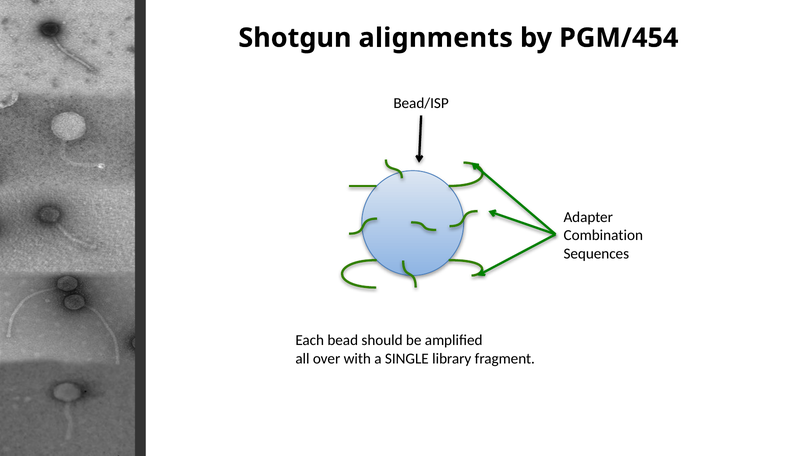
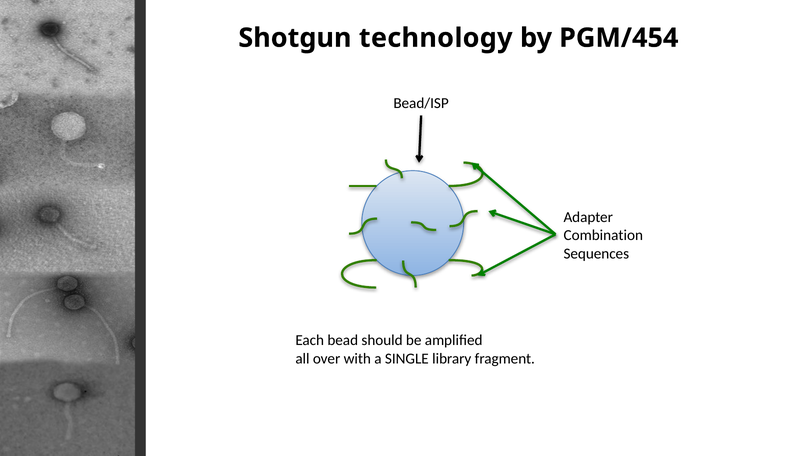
alignments: alignments -> technology
